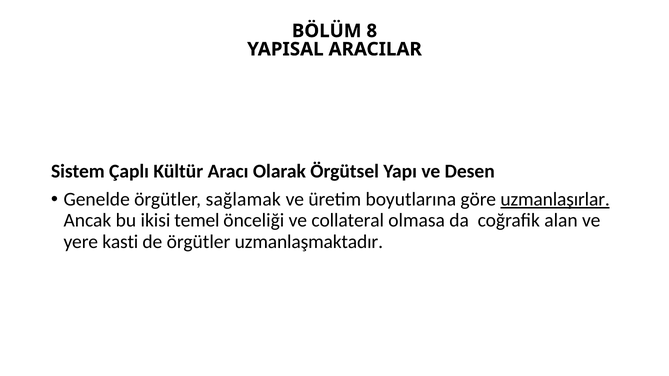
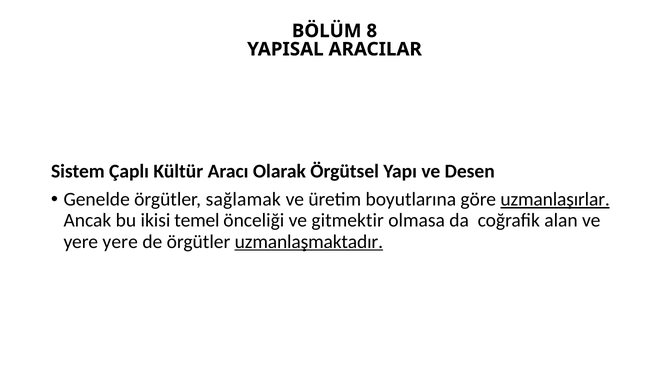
collateral: collateral -> gitmektir
yere kasti: kasti -> yere
uzmanlaşmaktadır underline: none -> present
